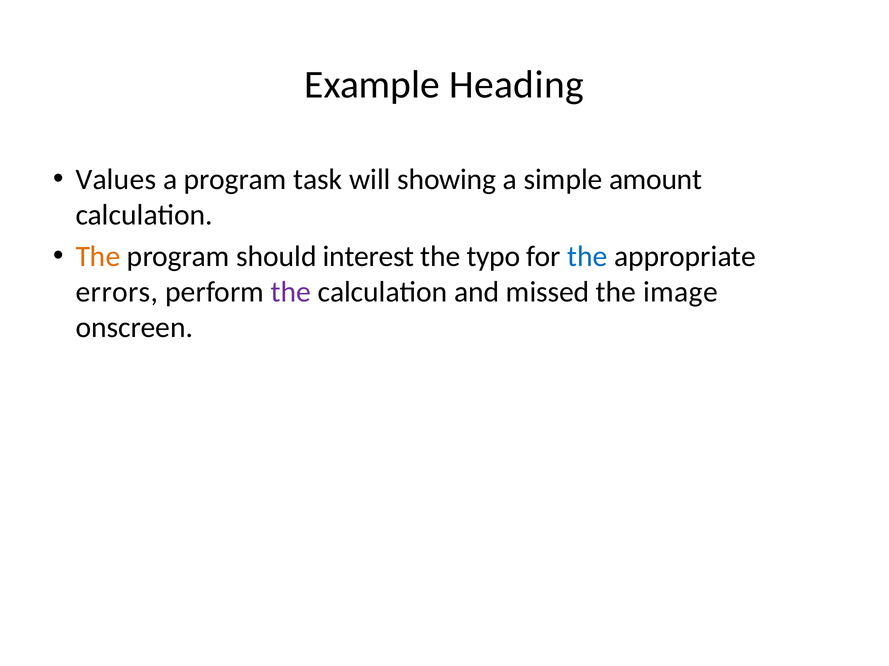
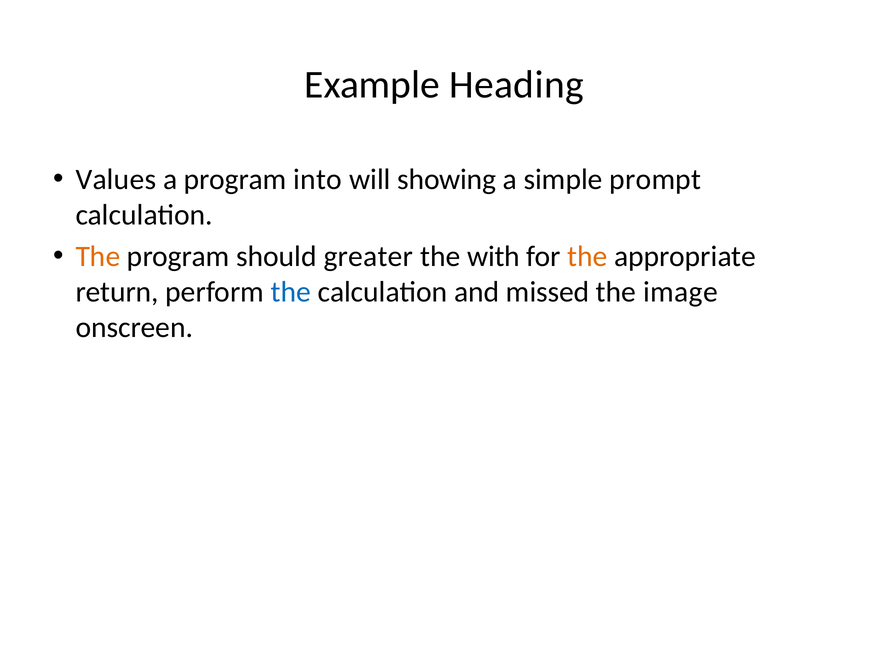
task: task -> into
amount: amount -> prompt
interest: interest -> greater
typo: typo -> with
the at (587, 257) colour: blue -> orange
errors: errors -> return
the at (291, 292) colour: purple -> blue
